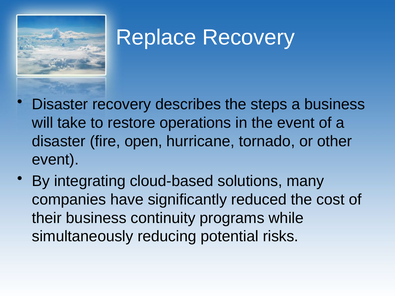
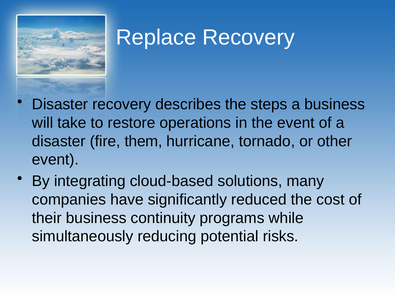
open: open -> them
